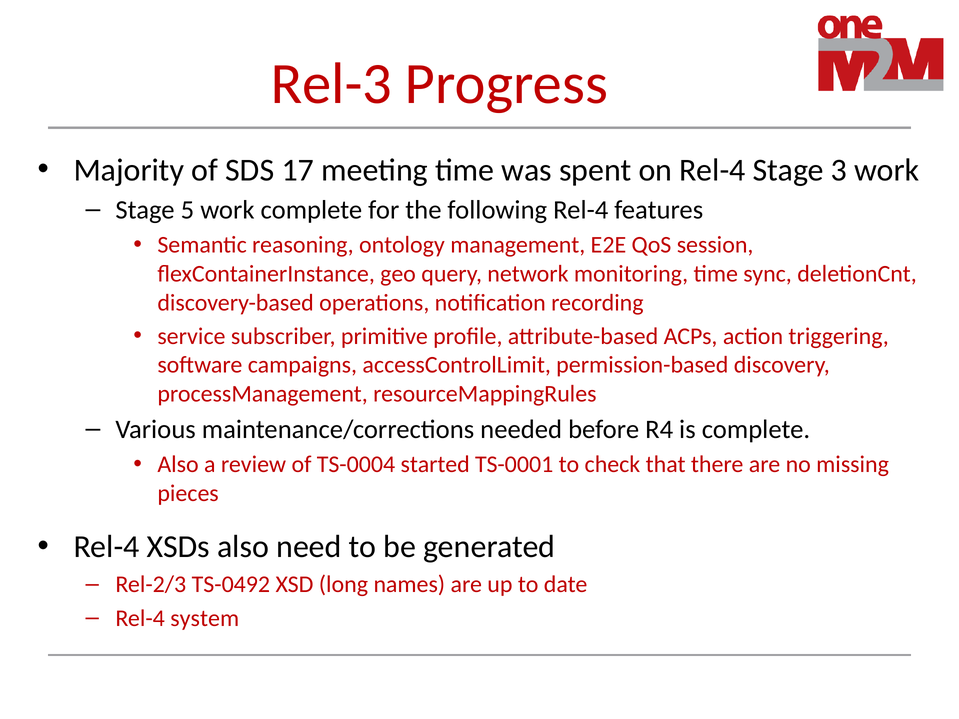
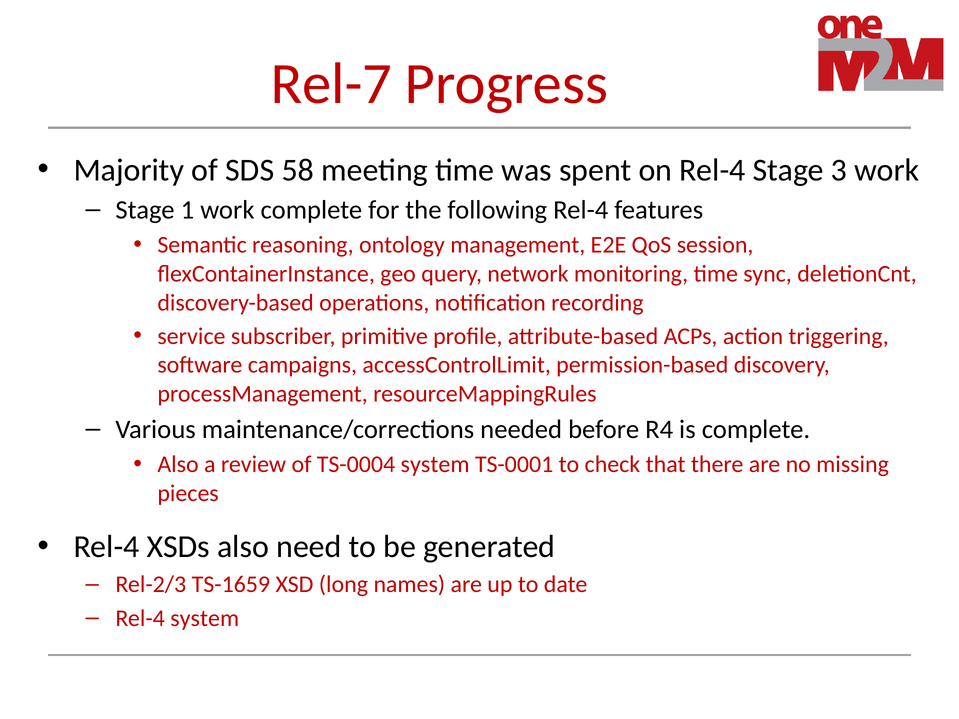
Rel-3: Rel-3 -> Rel-7
17: 17 -> 58
5: 5 -> 1
TS-0004 started: started -> system
TS-0492: TS-0492 -> TS-1659
